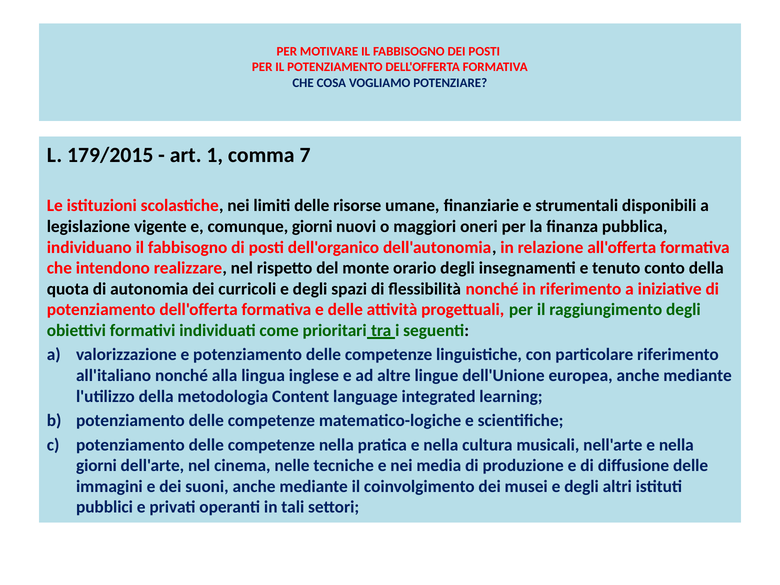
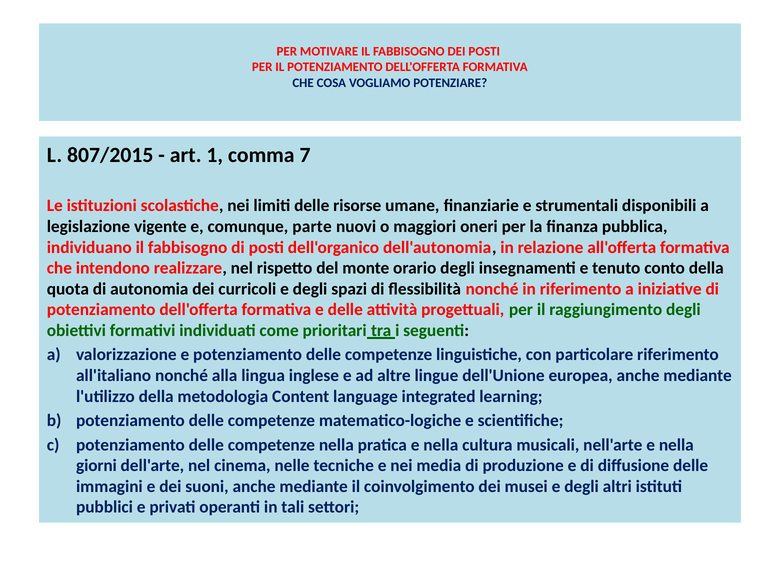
179/2015: 179/2015 -> 807/2015
comunque giorni: giorni -> parte
